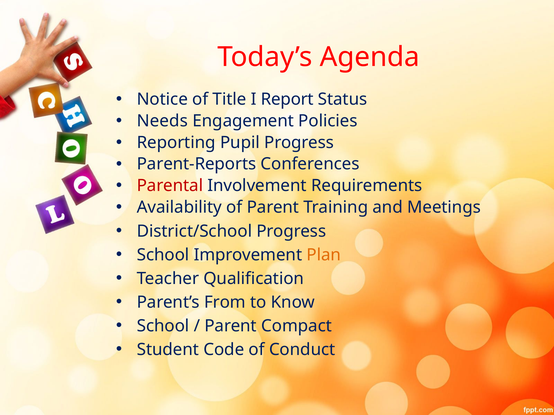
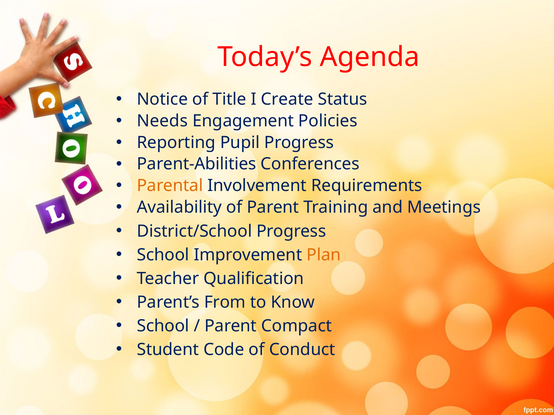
Report: Report -> Create
Parent-Reports: Parent-Reports -> Parent-Abilities
Parental colour: red -> orange
